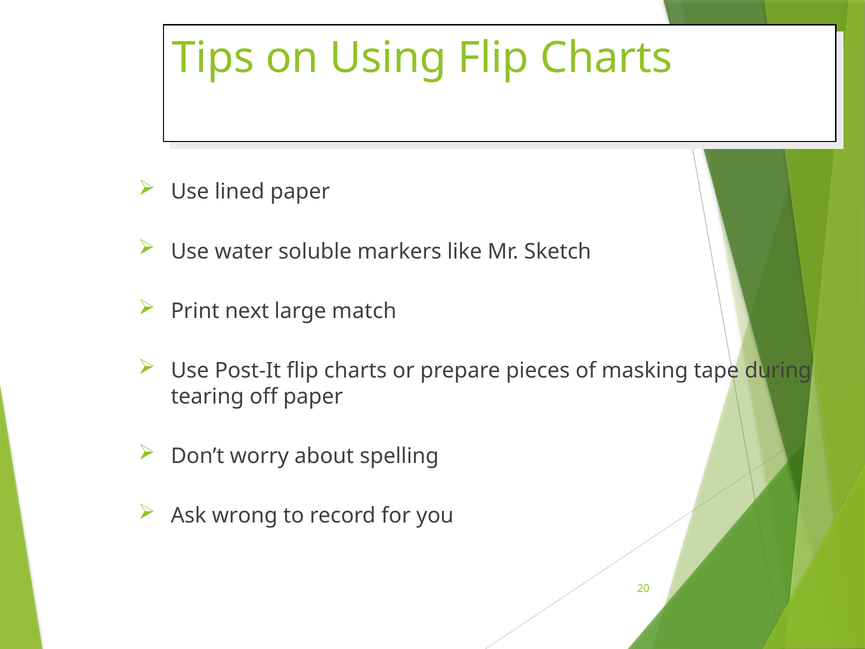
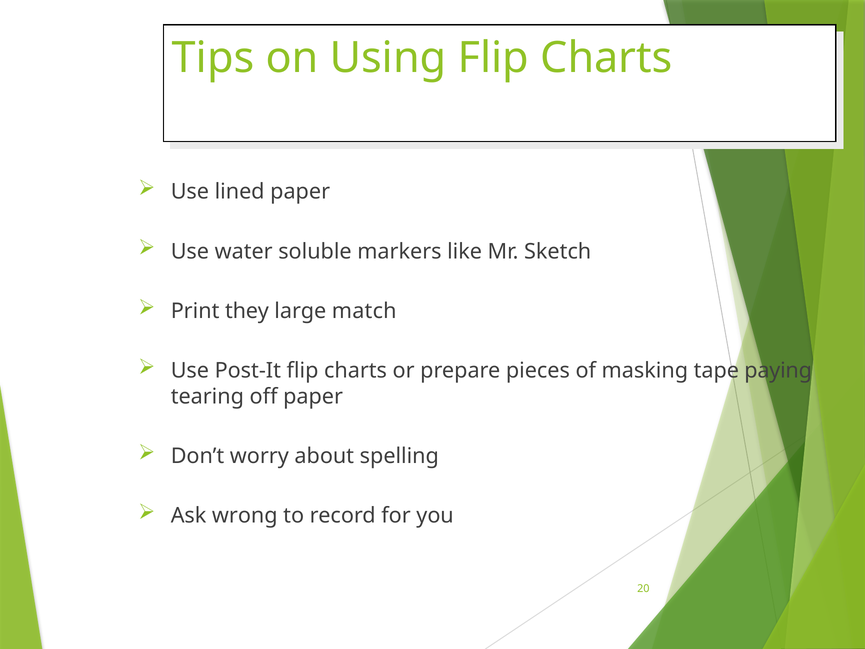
next: next -> they
during: during -> paying
